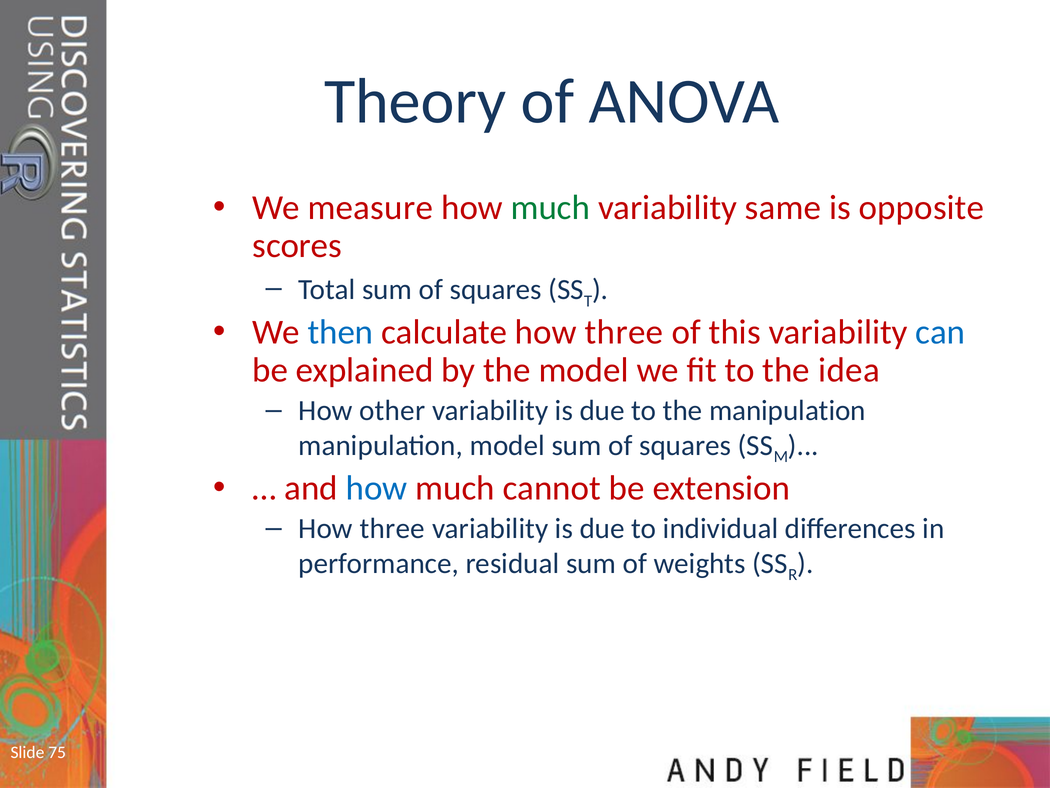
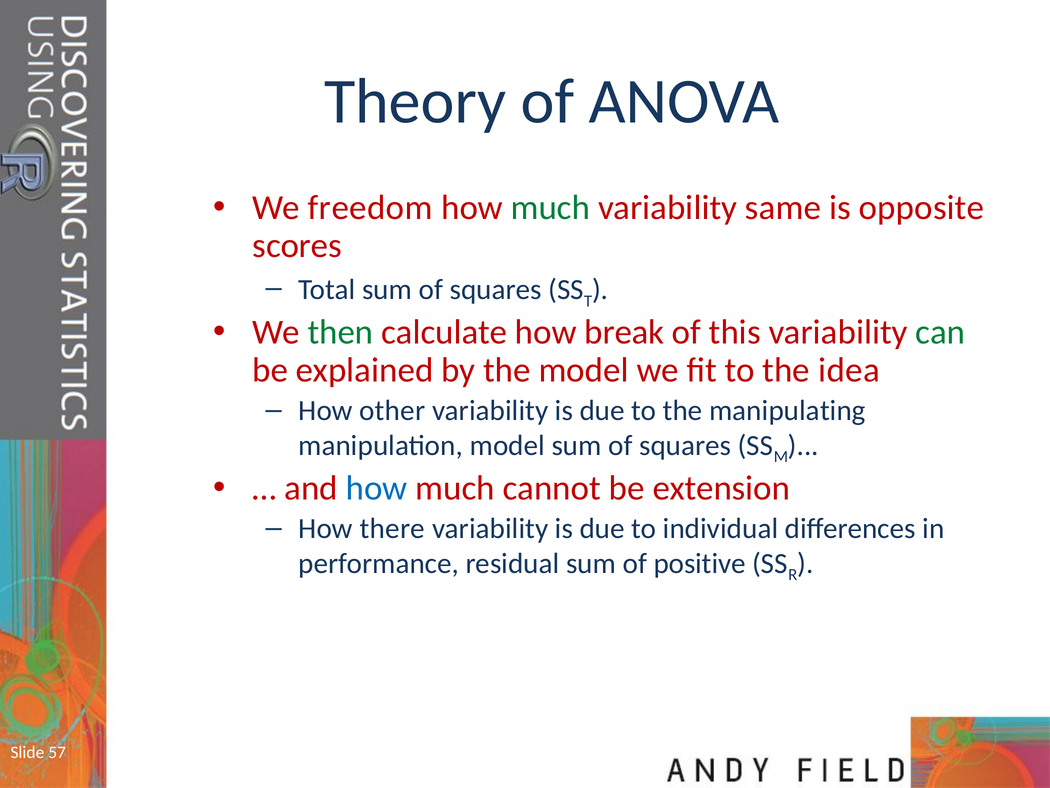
measure: measure -> freedom
then colour: blue -> green
calculate how three: three -> break
can colour: blue -> green
the manipulation: manipulation -> manipulating
three at (392, 528): three -> there
weights: weights -> positive
75: 75 -> 57
